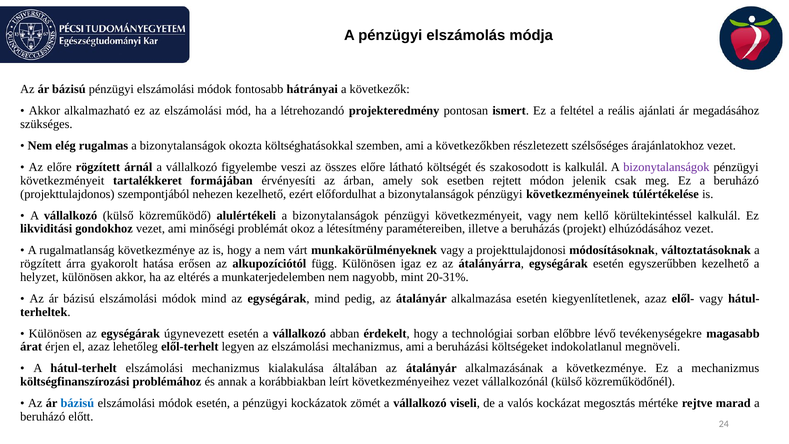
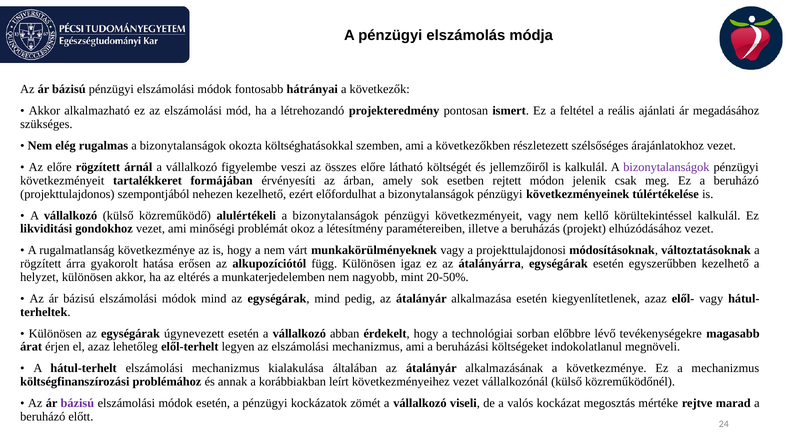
szakosodott: szakosodott -> jellemzőiről
20-31%: 20-31% -> 20-50%
bázisú at (77, 403) colour: blue -> purple
